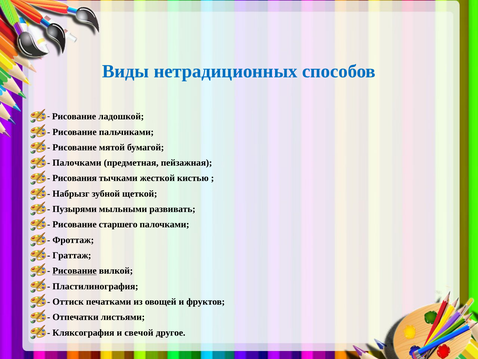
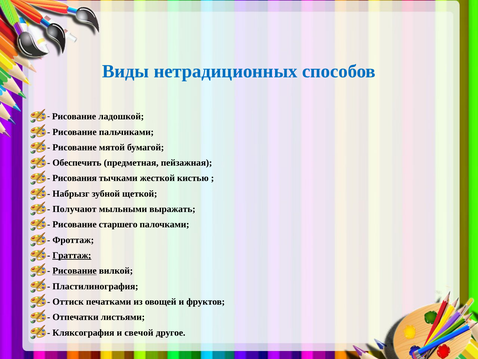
Палочками at (77, 163): Палочками -> Обеспечить
Пузырями: Пузырями -> Получают
развивать: развивать -> выражать
Граттаж underline: none -> present
